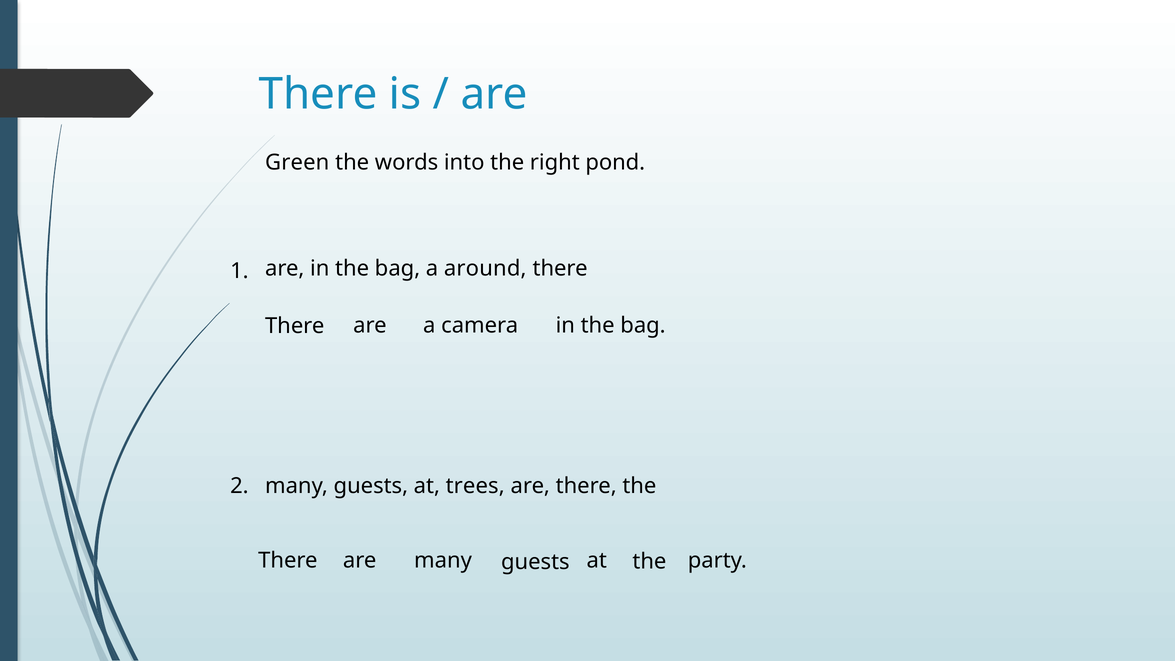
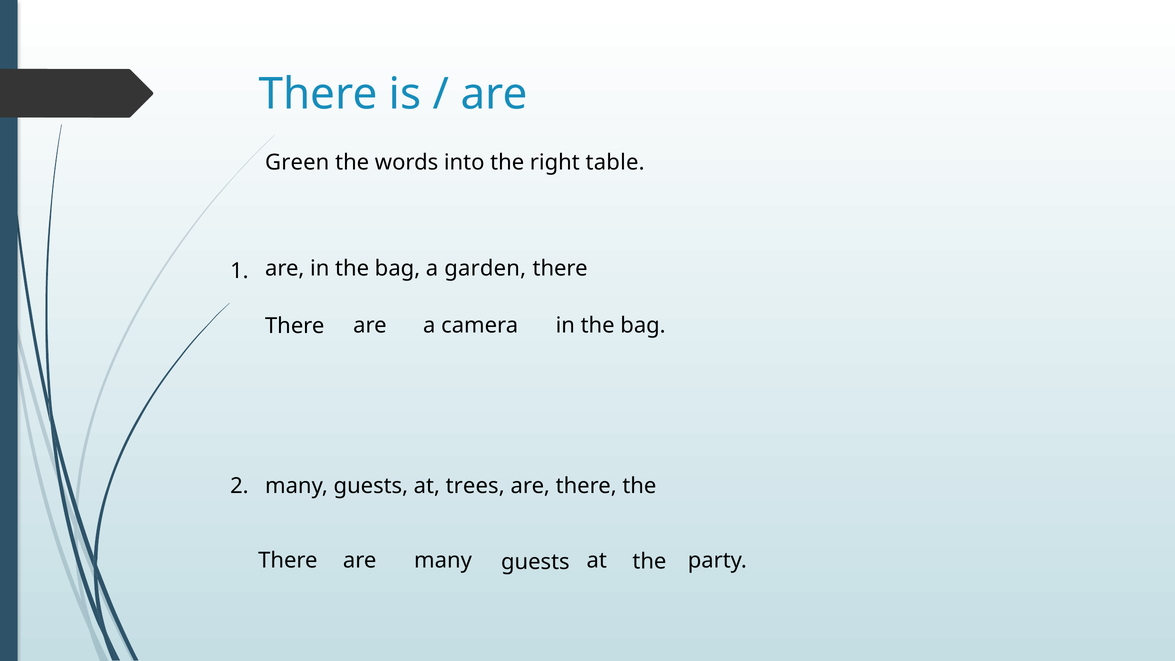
pond: pond -> table
around: around -> garden
